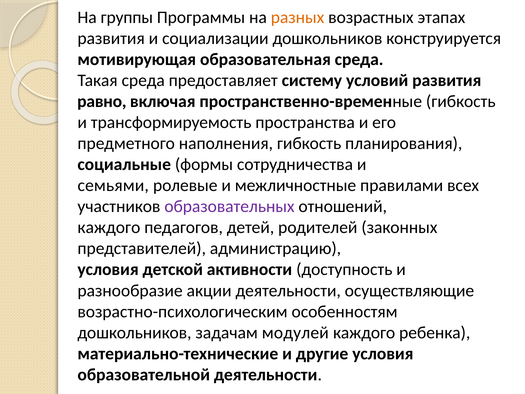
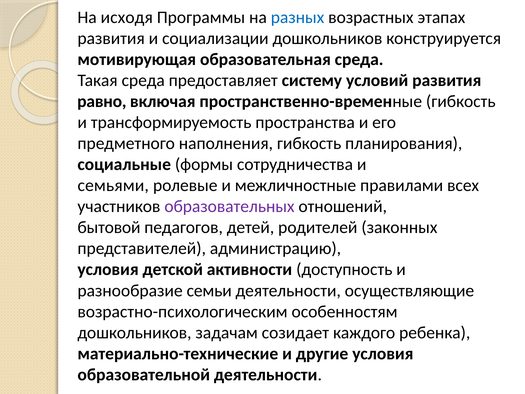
группы: группы -> исходя
разных colour: orange -> blue
каждого at (109, 227): каждого -> бытовой
акции: акции -> семьи
модулей: модулей -> созидает
